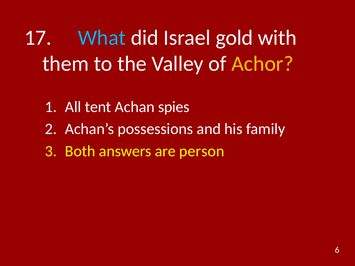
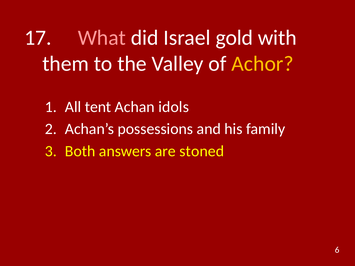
What colour: light blue -> pink
spies: spies -> idols
person: person -> stoned
